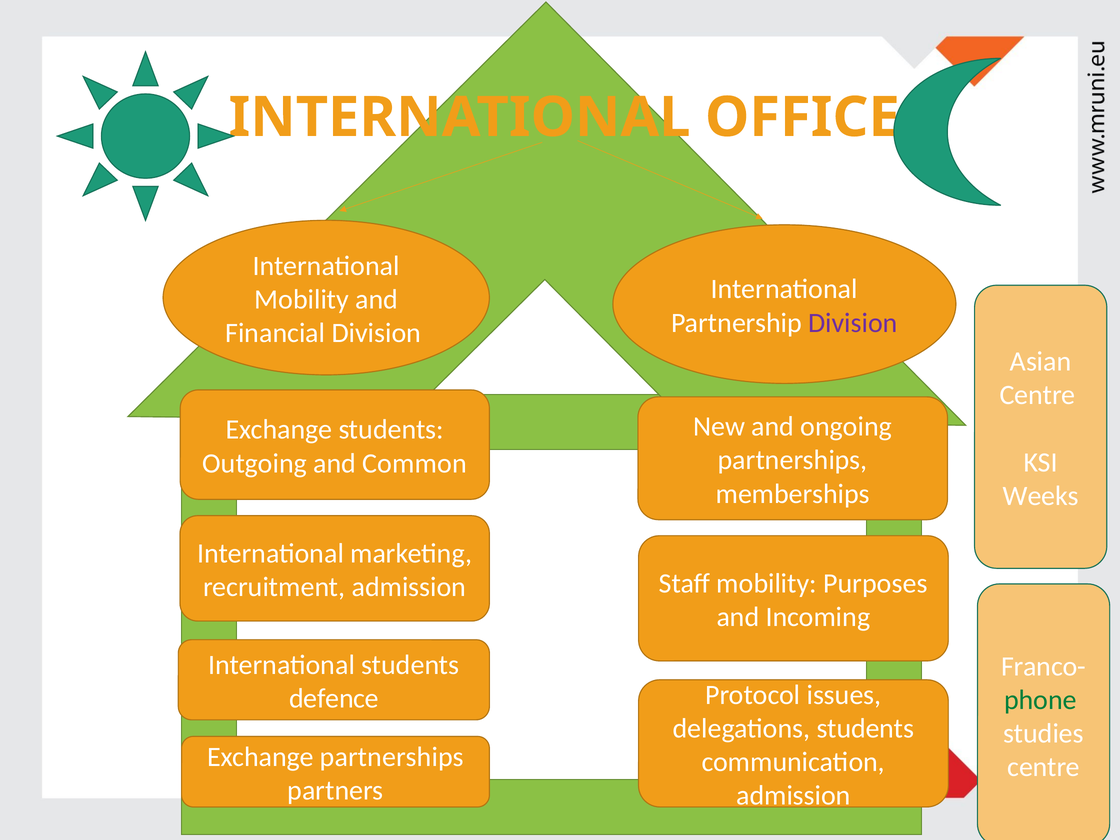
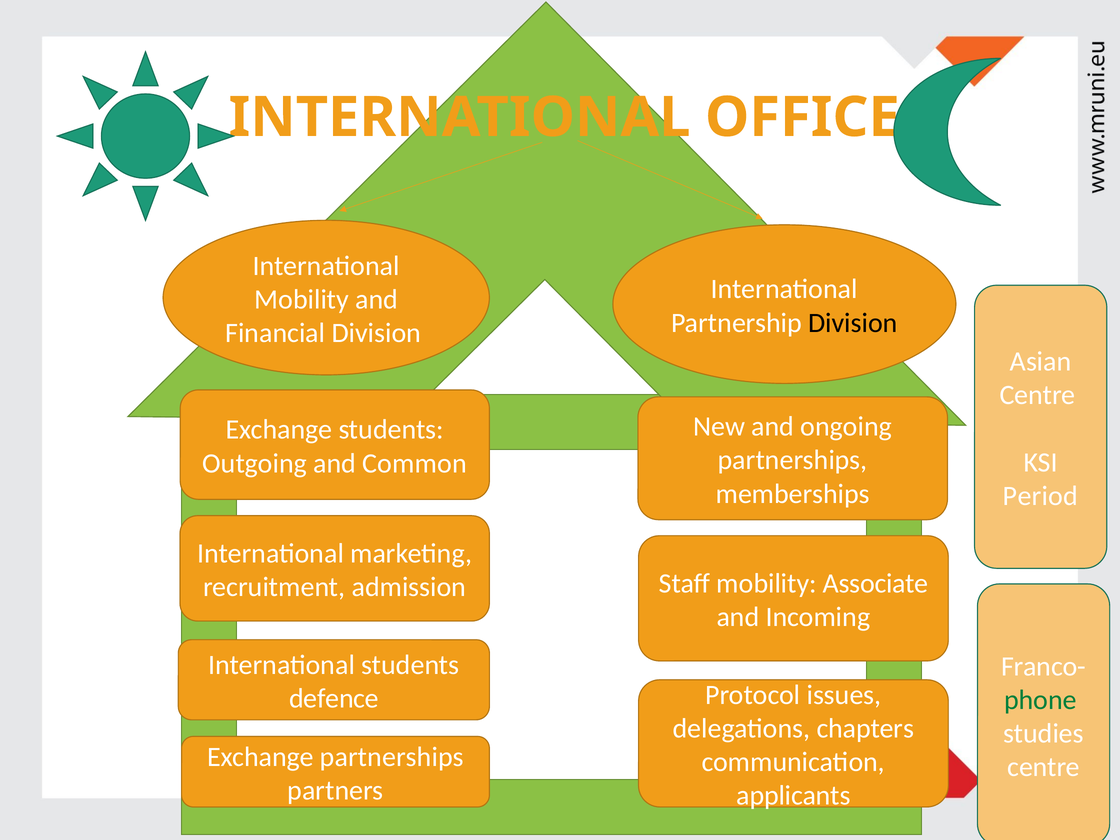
Division at (853, 323) colour: purple -> black
Weeks: Weeks -> Period
Purposes: Purposes -> Associate
delegations students: students -> chapters
admission at (793, 796): admission -> applicants
